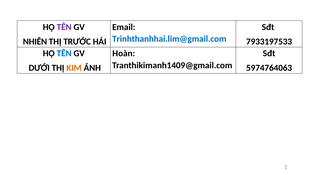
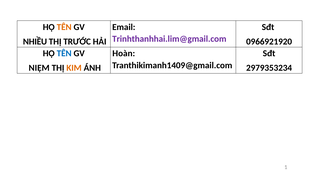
TÊN at (64, 27) colour: purple -> orange
Trinhthanhhai.lim@gmail.com colour: blue -> purple
NHIÊN: NHIÊN -> NHIỀU
7933197533: 7933197533 -> 0966921920
DƯỚI: DƯỚI -> NIỆM
5974764063: 5974764063 -> 2979353234
